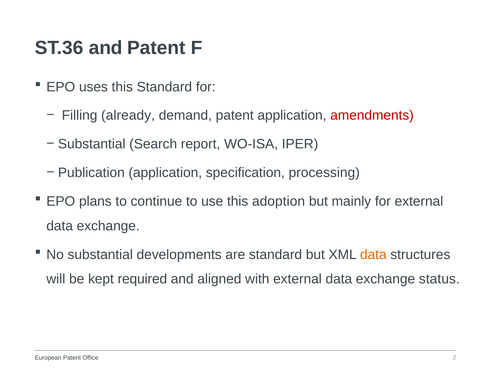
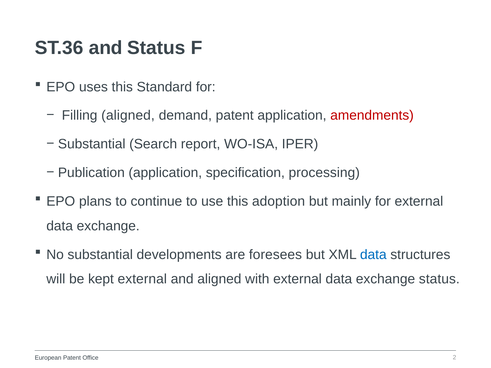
and Patent: Patent -> Status
Filling already: already -> aligned
are standard: standard -> foresees
data at (373, 255) colour: orange -> blue
kept required: required -> external
